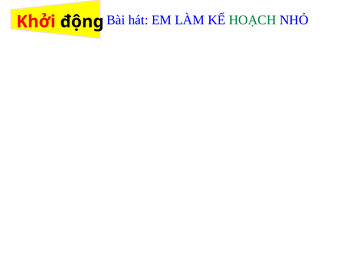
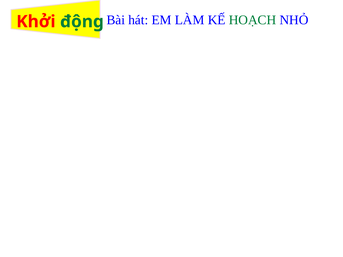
động colour: black -> green
